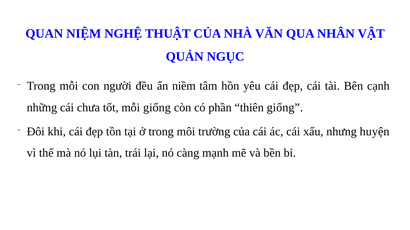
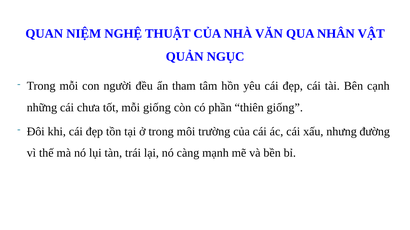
niềm: niềm -> tham
huyện: huyện -> đường
